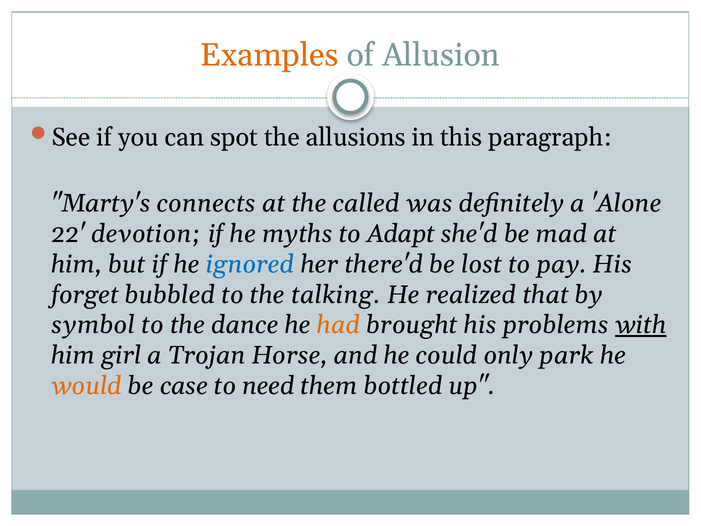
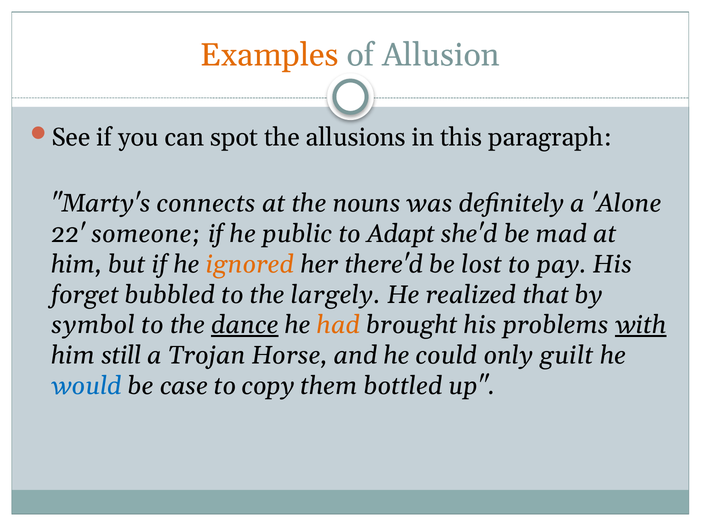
called: called -> nouns
devotion: devotion -> someone
myths: myths -> public
ignored colour: blue -> orange
talking: talking -> largely
dance underline: none -> present
girl: girl -> still
park: park -> guilt
would colour: orange -> blue
need: need -> copy
